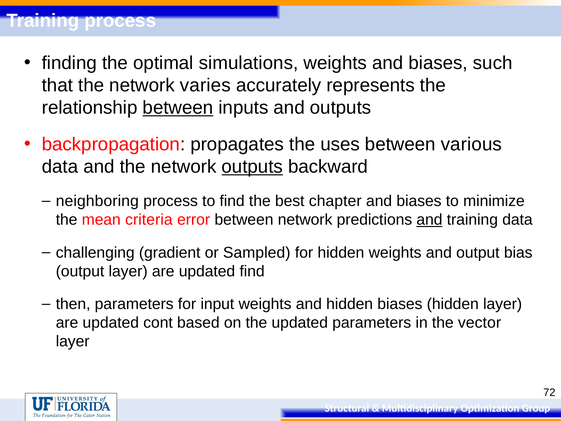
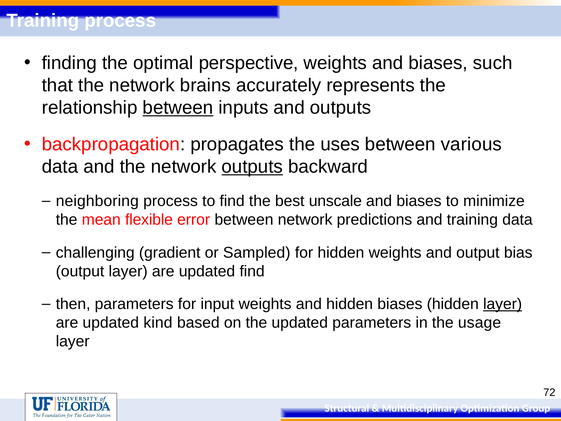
simulations: simulations -> perspective
varies: varies -> brains
chapter: chapter -> unscale
criteria: criteria -> flexible
and at (429, 220) underline: present -> none
layer at (503, 304) underline: none -> present
cont: cont -> kind
vector: vector -> usage
